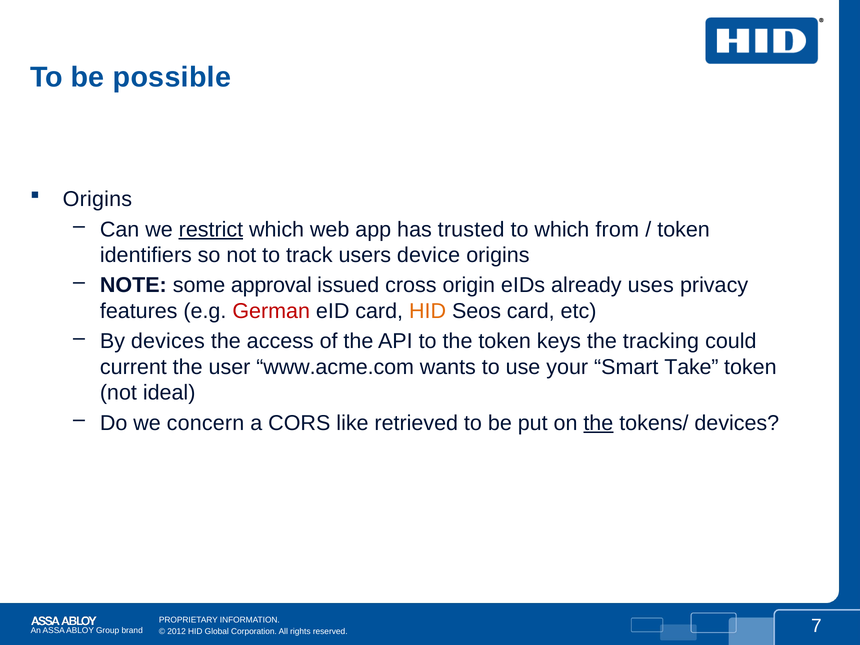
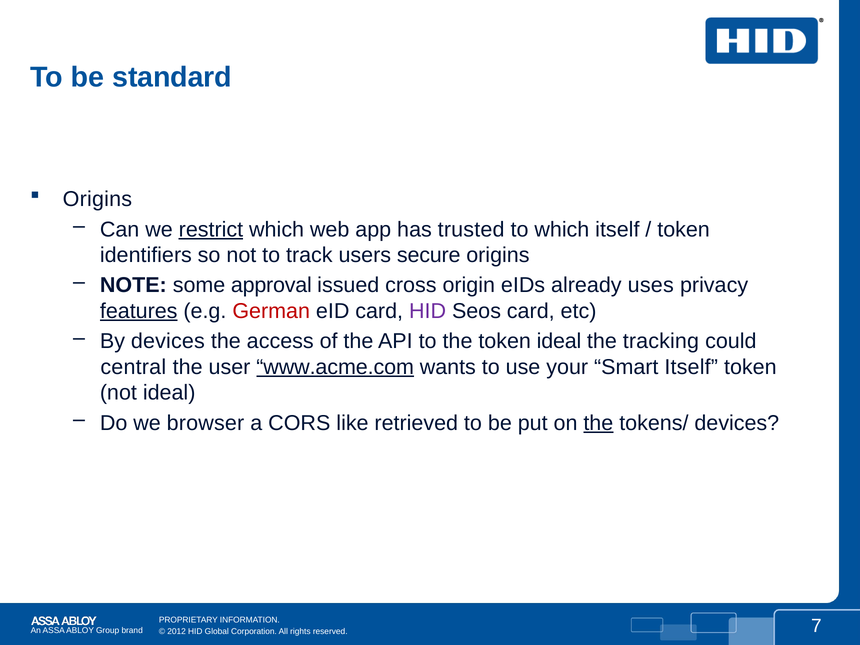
possible: possible -> standard
which from: from -> itself
device: device -> secure
features underline: none -> present
HID at (428, 311) colour: orange -> purple
token keys: keys -> ideal
current: current -> central
www.acme.com underline: none -> present
Smart Take: Take -> Itself
concern: concern -> browser
